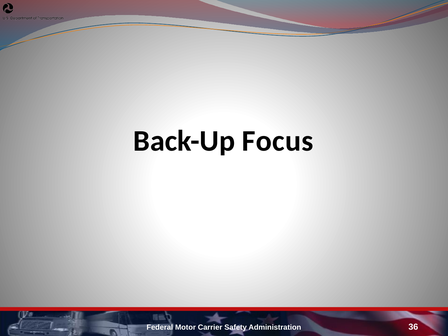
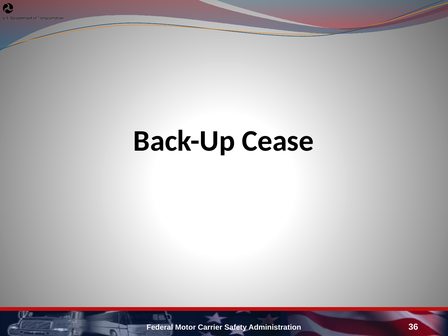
Focus: Focus -> Cease
